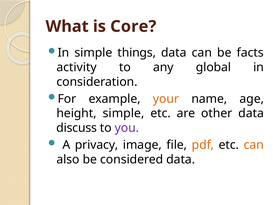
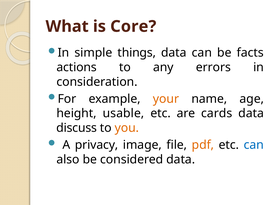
activity: activity -> actions
global: global -> errors
height simple: simple -> usable
other: other -> cards
you colour: purple -> orange
can at (254, 145) colour: orange -> blue
